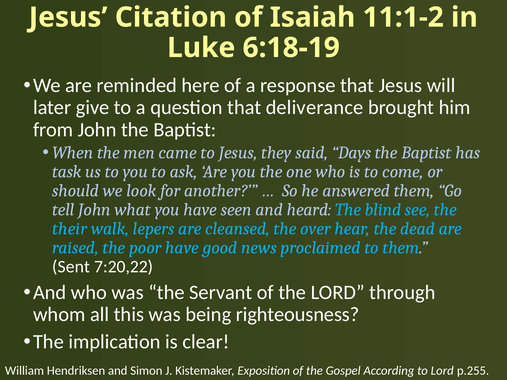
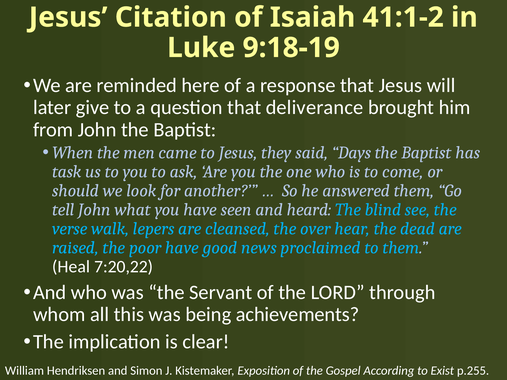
11:1-2: 11:1-2 -> 41:1-2
6:18-19: 6:18-19 -> 9:18-19
their: their -> verse
Sent: Sent -> Heal
righteousness: righteousness -> achievements
to Lord: Lord -> Exist
